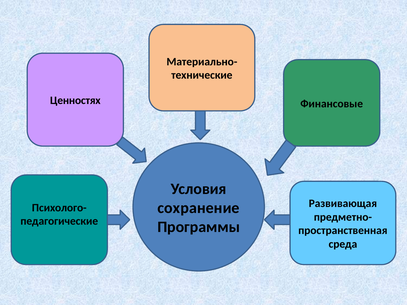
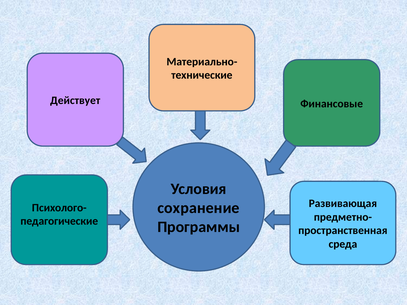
Ценностях: Ценностях -> Действует
